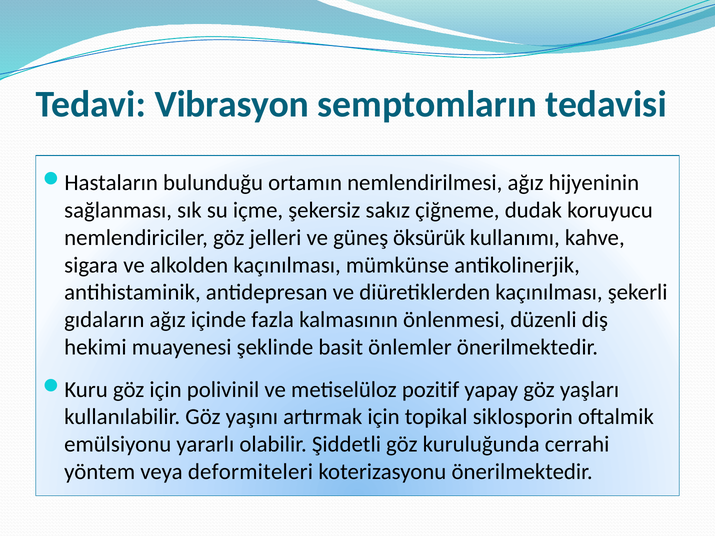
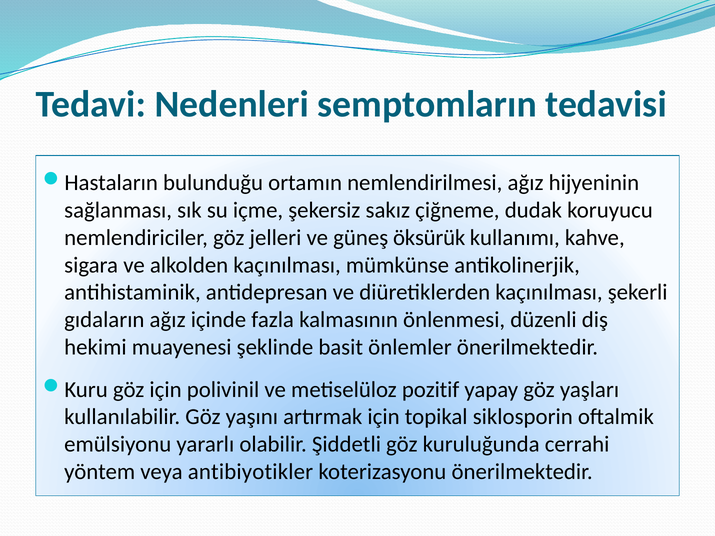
Vibrasyon: Vibrasyon -> Nedenleri
deformiteleri: deformiteleri -> antibiyotikler
